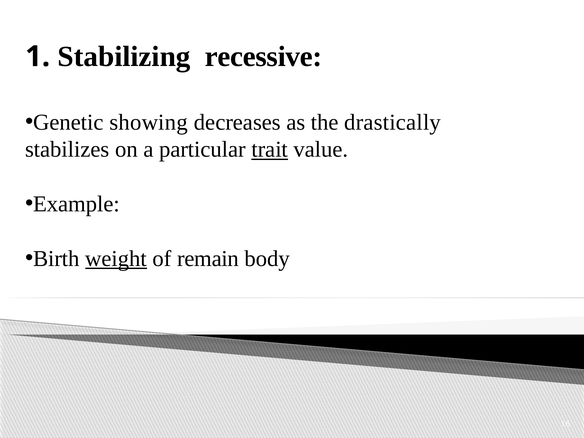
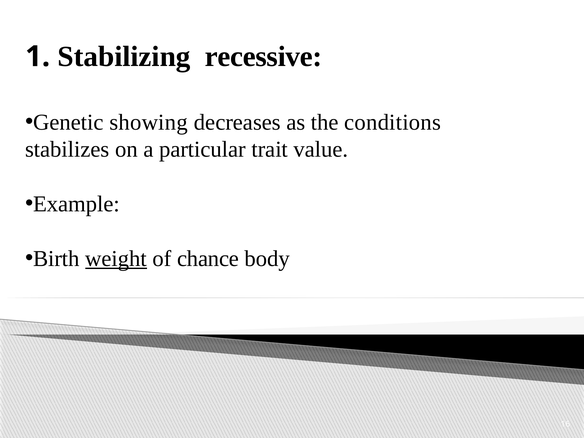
drastically: drastically -> conditions
trait underline: present -> none
remain: remain -> chance
